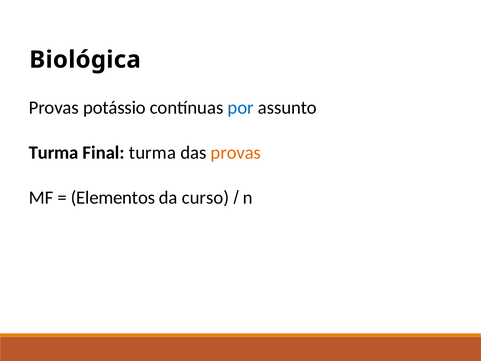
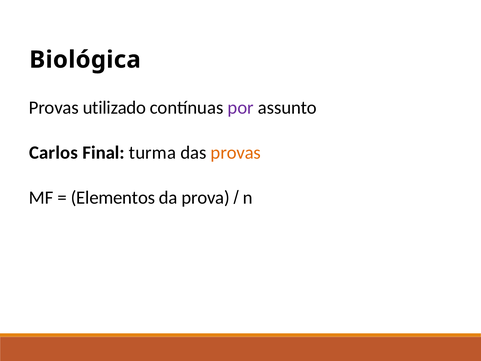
potássio: potássio -> utilizado
por colour: blue -> purple
Turma at (54, 153): Turma -> Carlos
curso: curso -> prova
